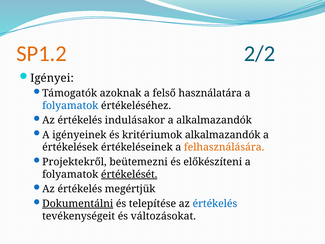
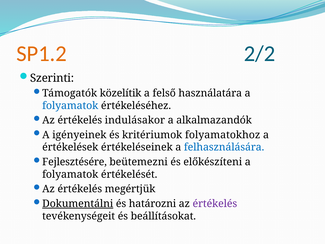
Igényei: Igényei -> Szerinti
azoknak: azoknak -> közelítik
kritériumok alkalmazandók: alkalmazandók -> folyamatokhoz
felhasználására colour: orange -> blue
Projektekről: Projektekről -> Fejlesztésére
értékelését underline: present -> none
telepítése: telepítése -> határozni
értékelés at (215, 203) colour: blue -> purple
változásokat: változásokat -> beállításokat
